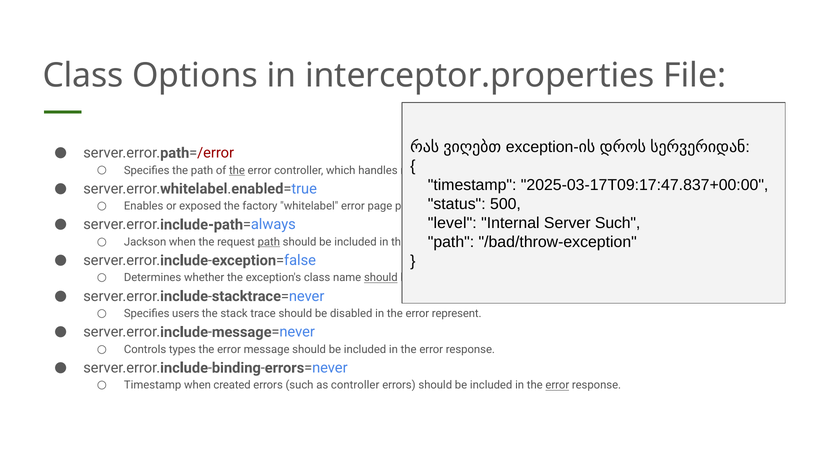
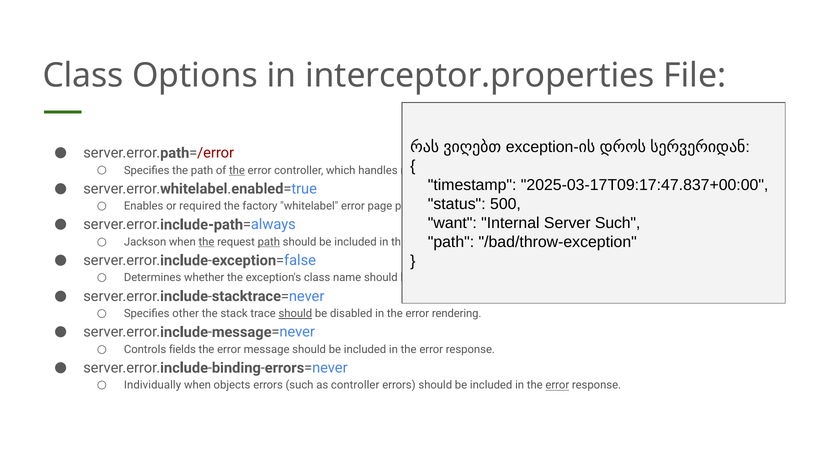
exposed: exposed -> required
level: level -> want
the at (206, 242) underline: none -> present
should at (381, 278) underline: present -> none
users: users -> other
should at (295, 314) underline: none -> present
error represent: represent -> rendering
types: types -> fields
Timestamp at (153, 386): Timestamp -> Individually
created: created -> objects
